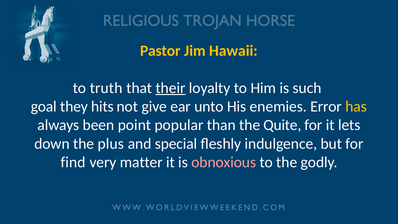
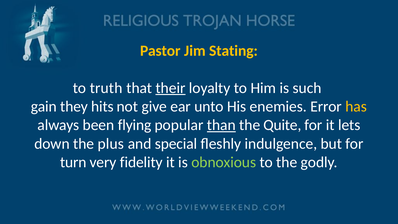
Hawaii: Hawaii -> Stating
goal: goal -> gain
point: point -> flying
than underline: none -> present
find: find -> turn
matter: matter -> fidelity
obnoxious colour: pink -> light green
